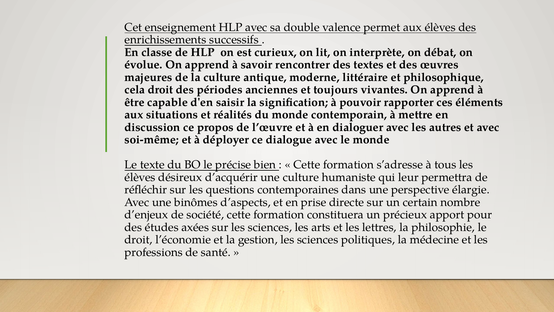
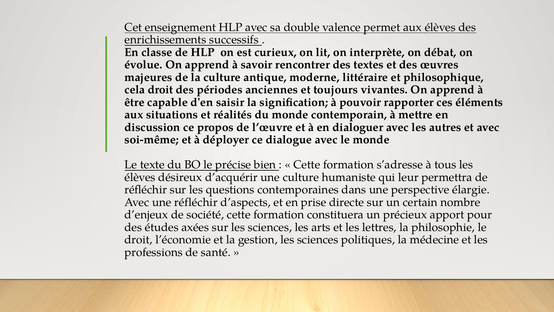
une binômes: binômes -> réfléchir
